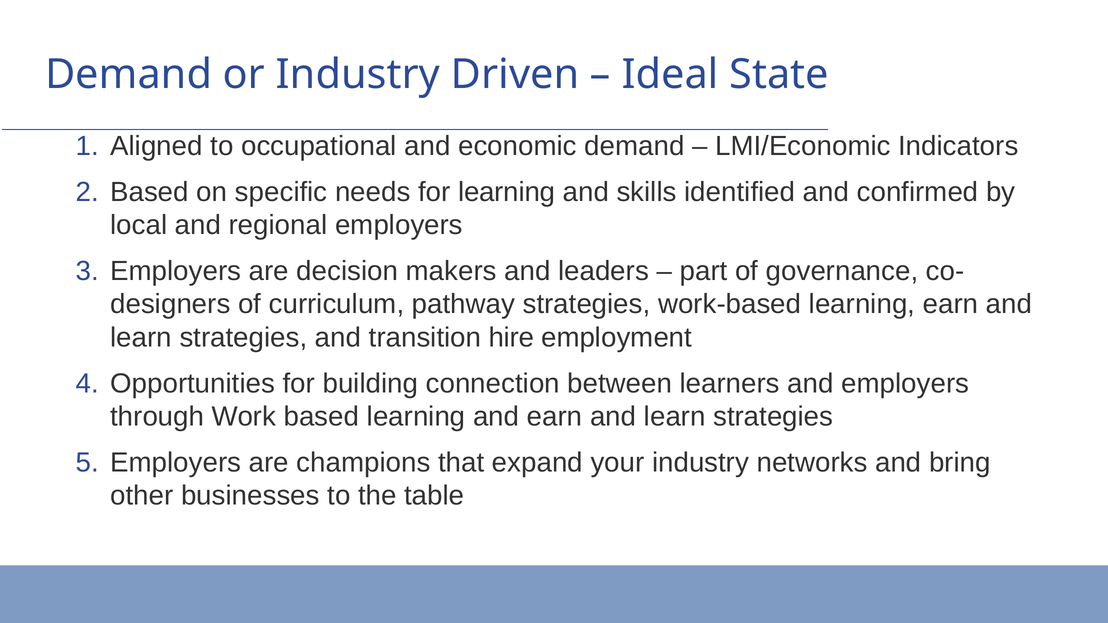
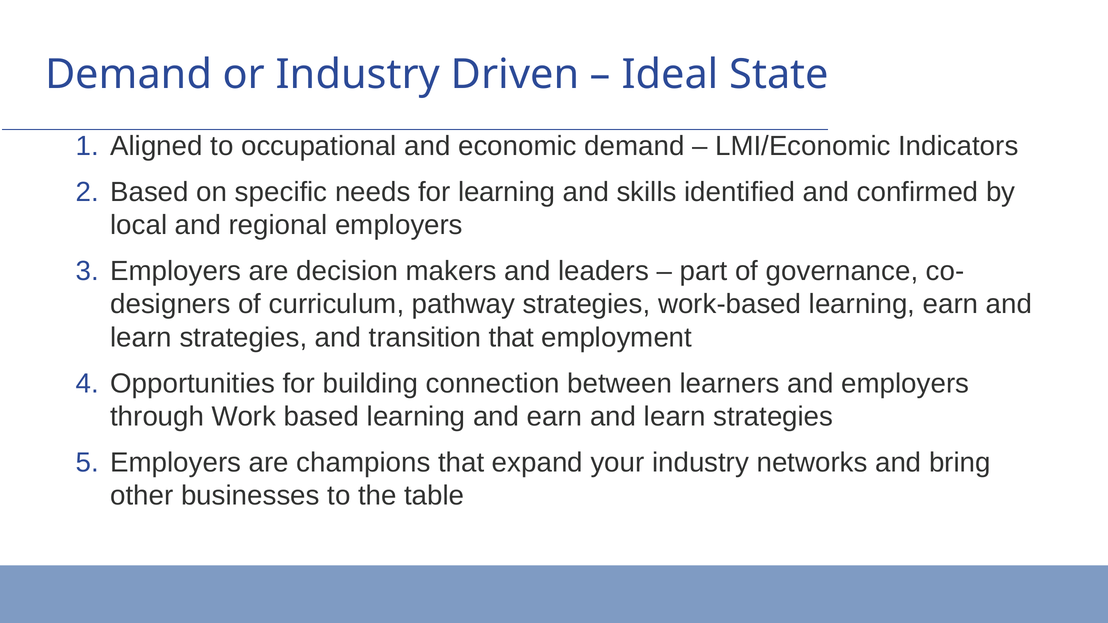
transition hire: hire -> that
